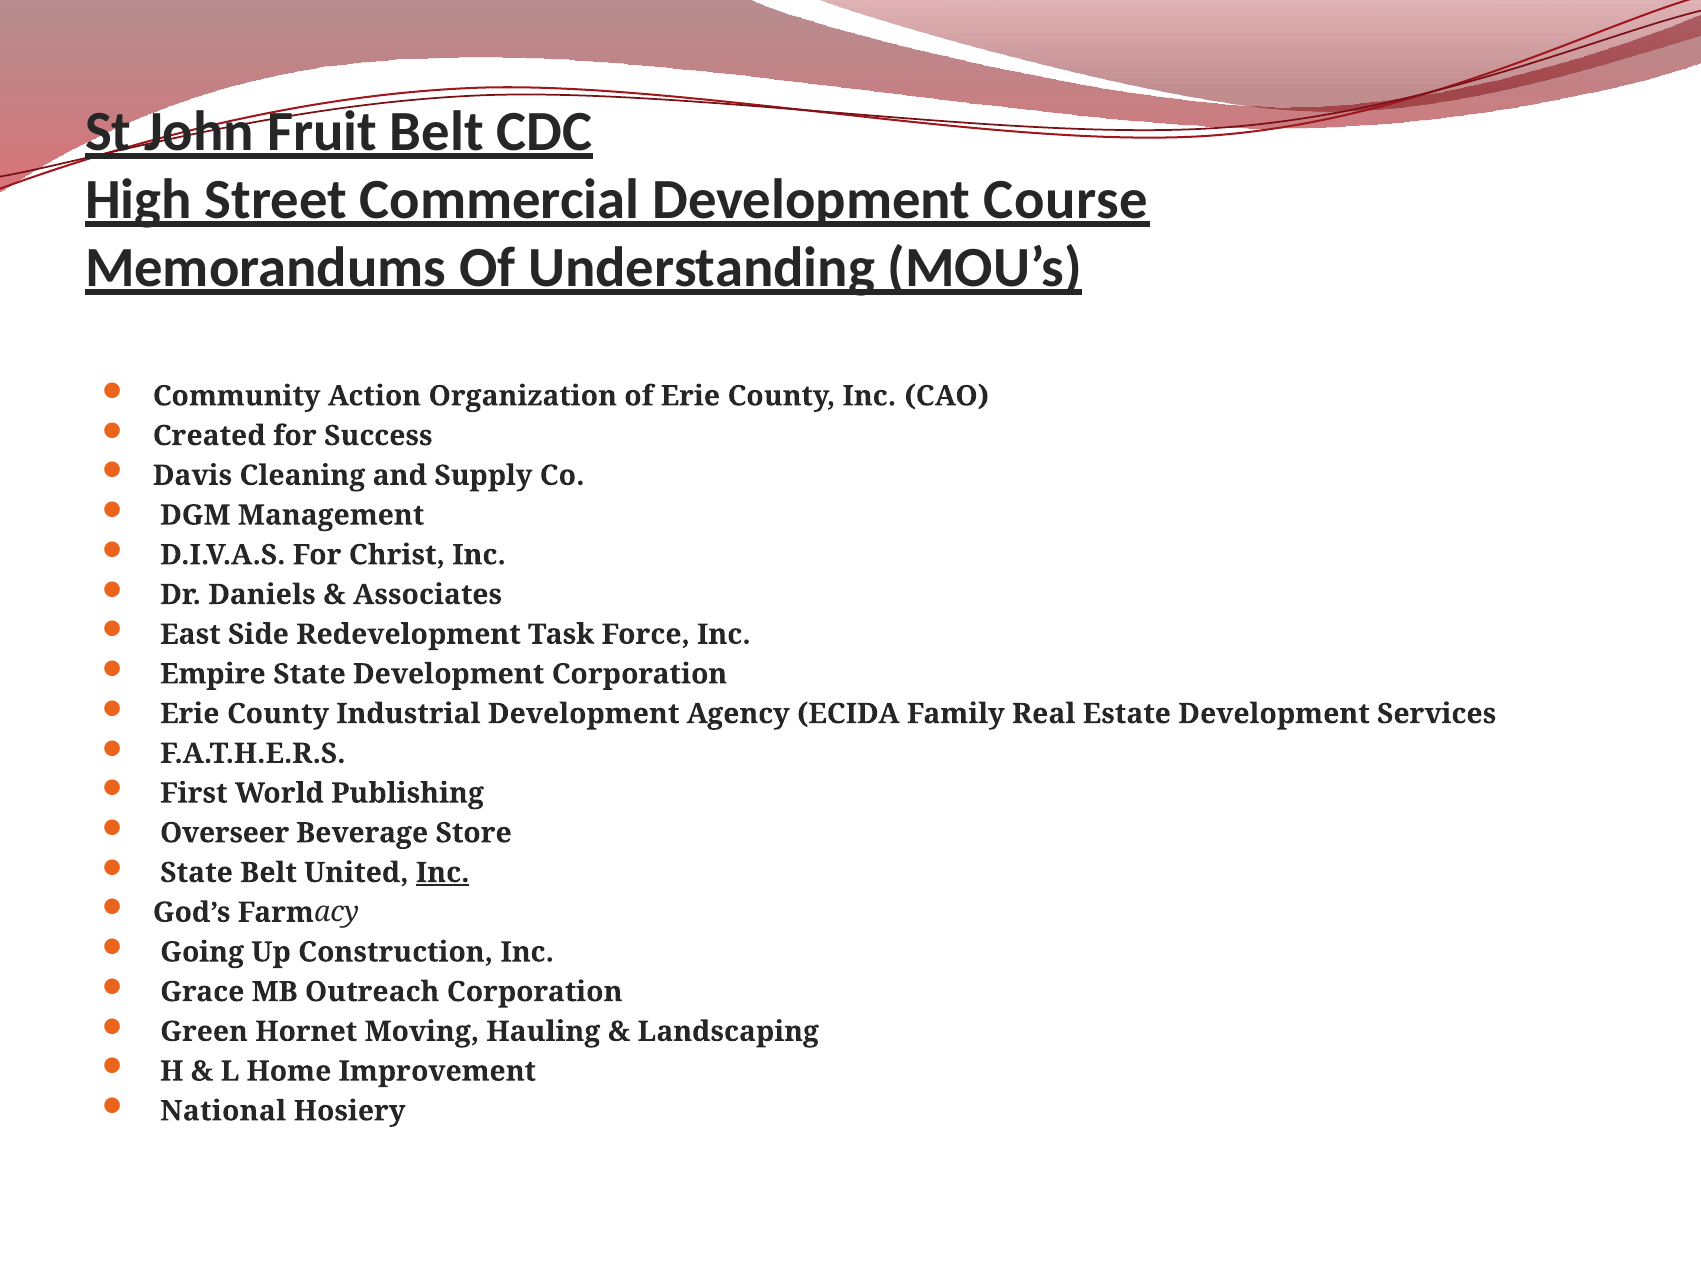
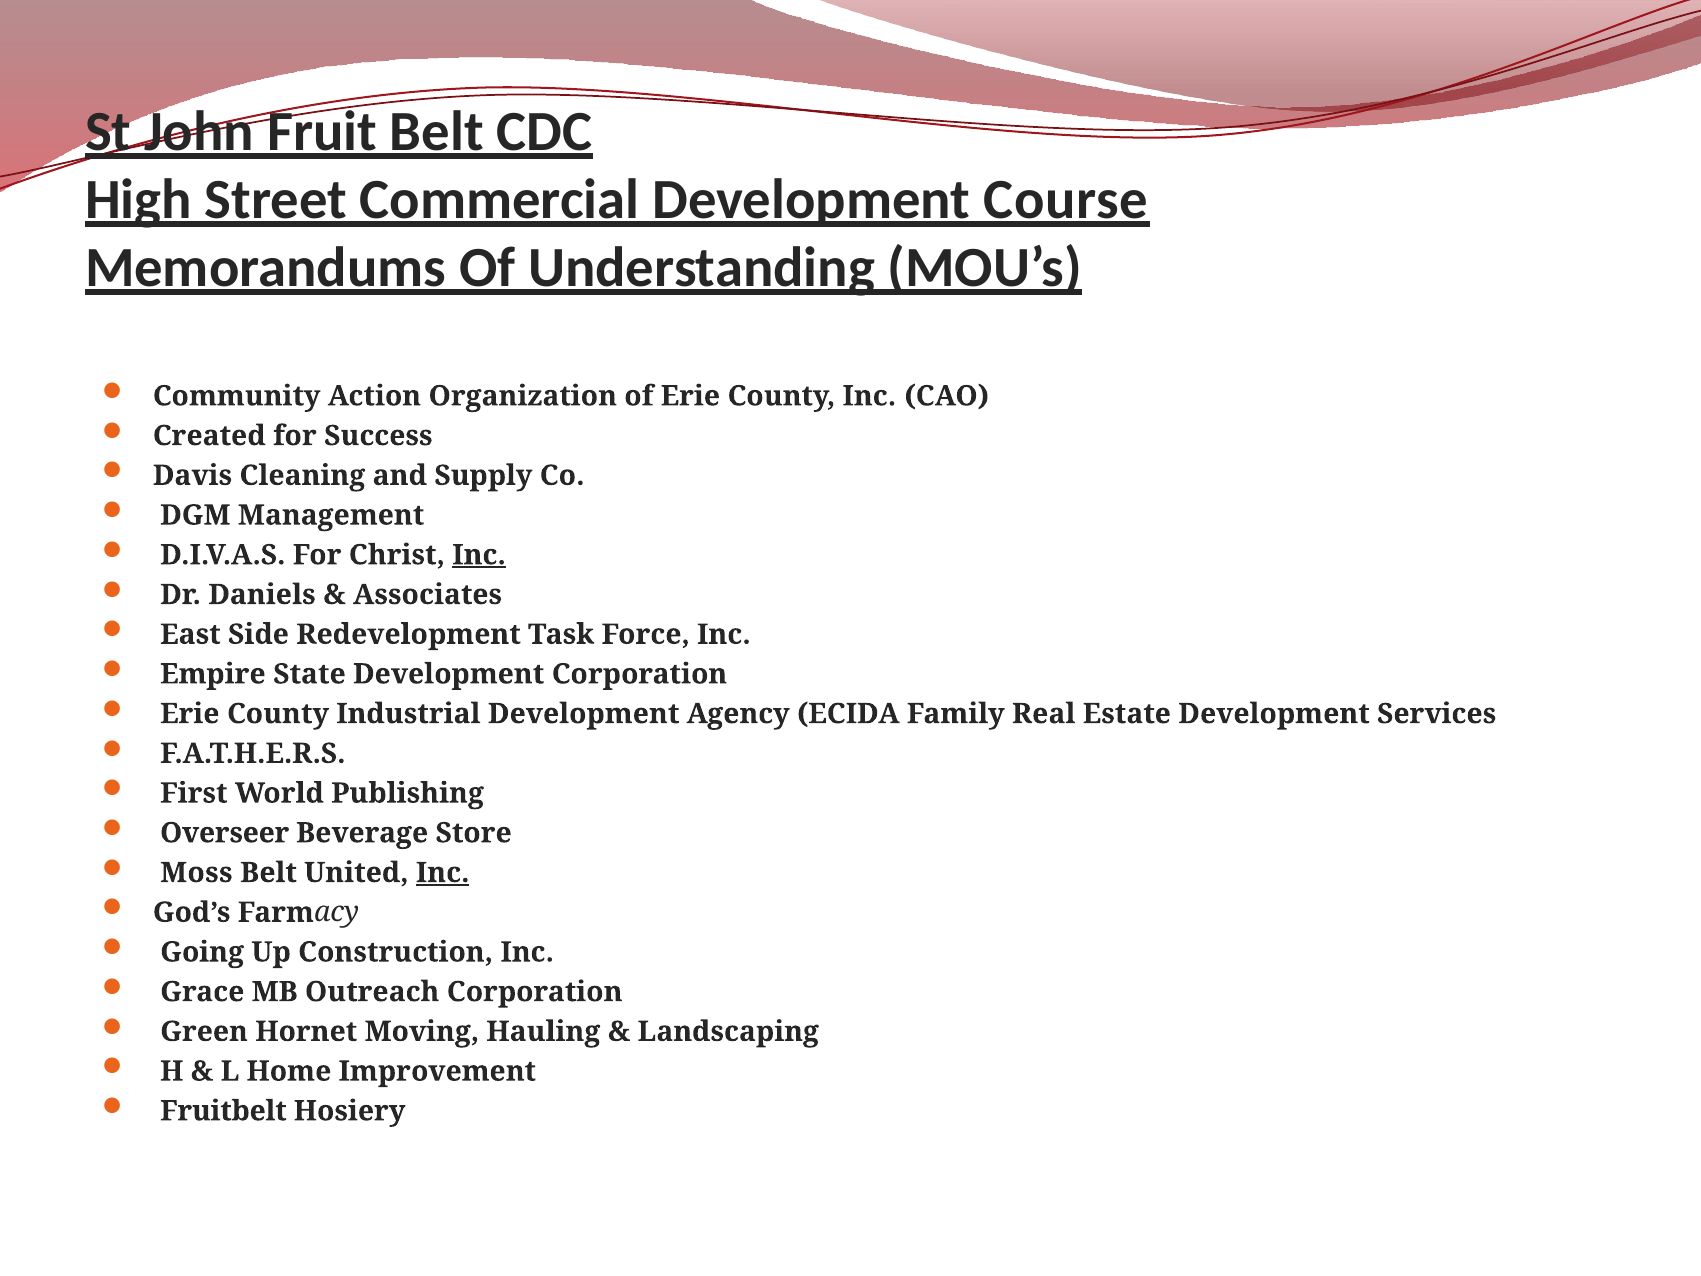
Inc at (479, 555) underline: none -> present
State at (196, 873): State -> Moss
National: National -> Fruitbelt
